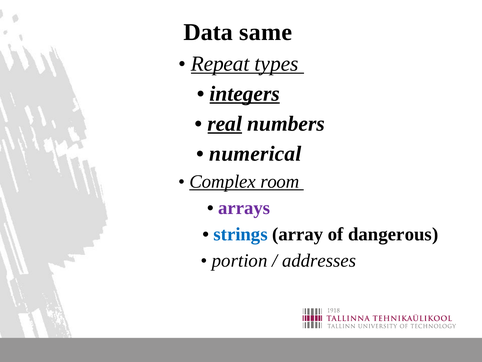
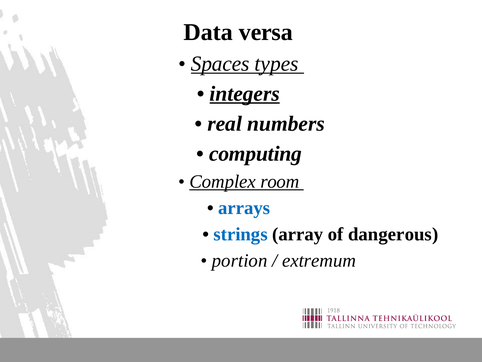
same: same -> versa
Repeat: Repeat -> Spaces
real underline: present -> none
numerical: numerical -> computing
arrays colour: purple -> blue
addresses: addresses -> extremum
